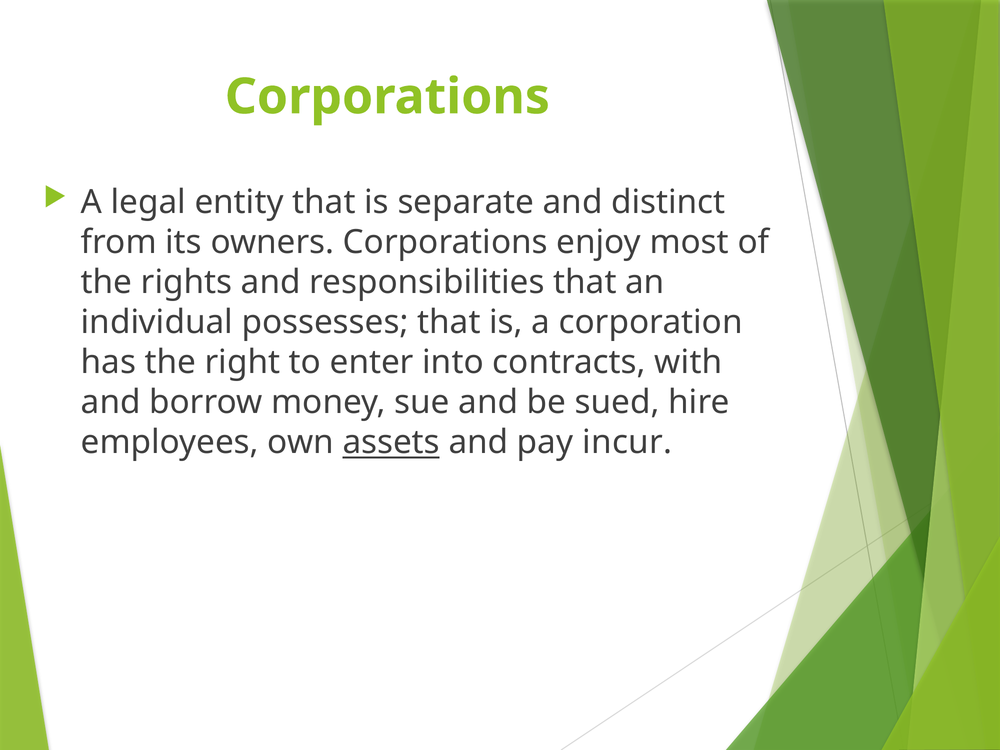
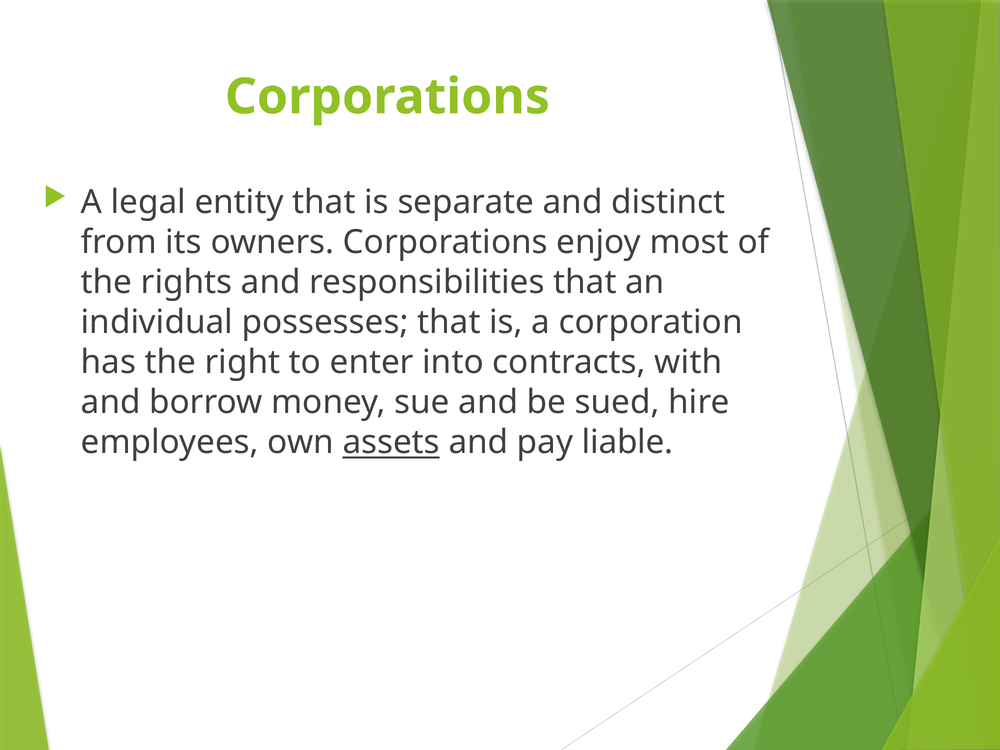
incur: incur -> liable
